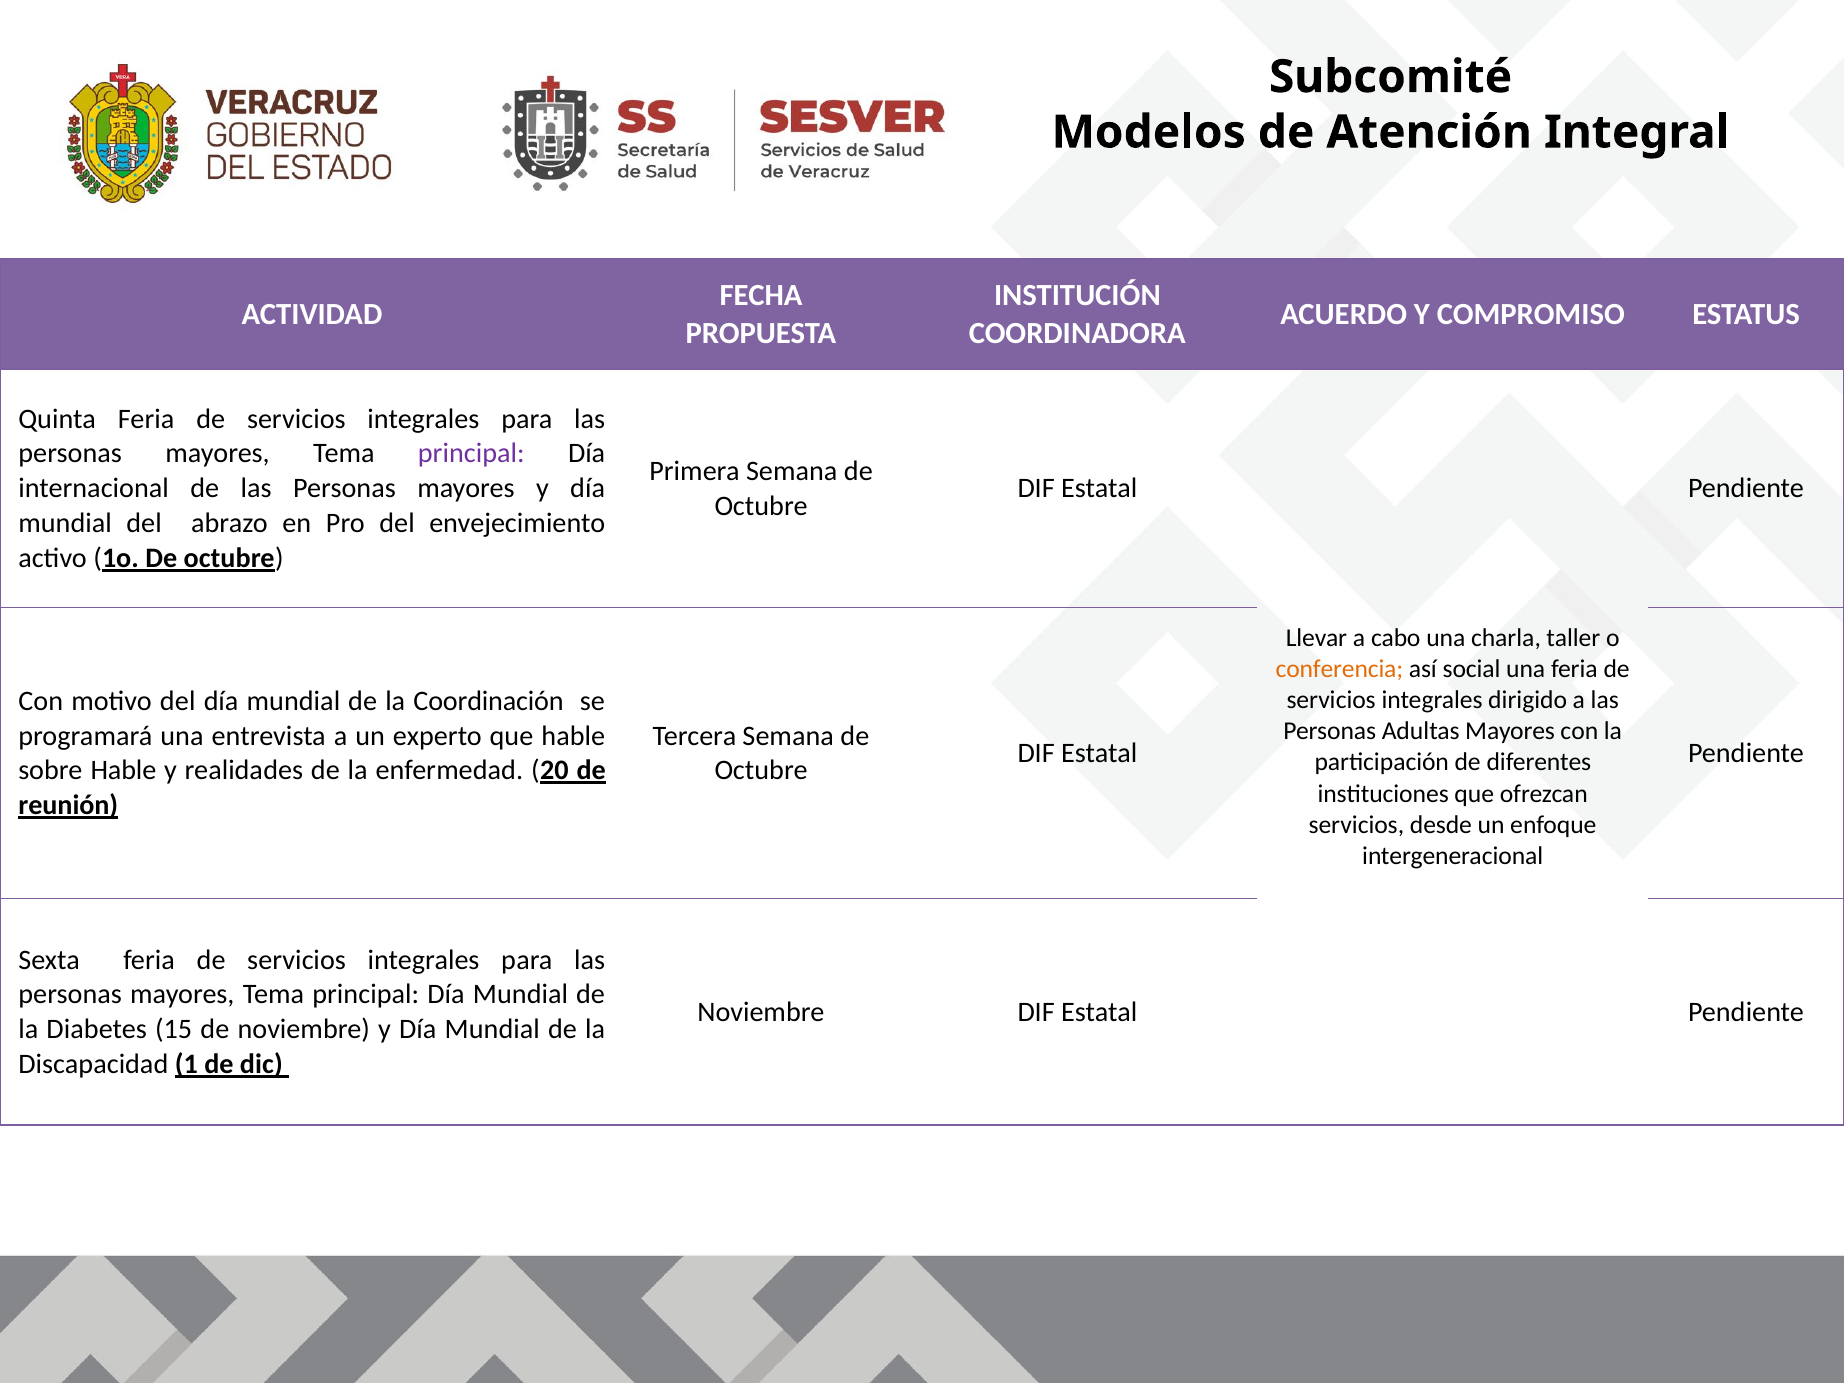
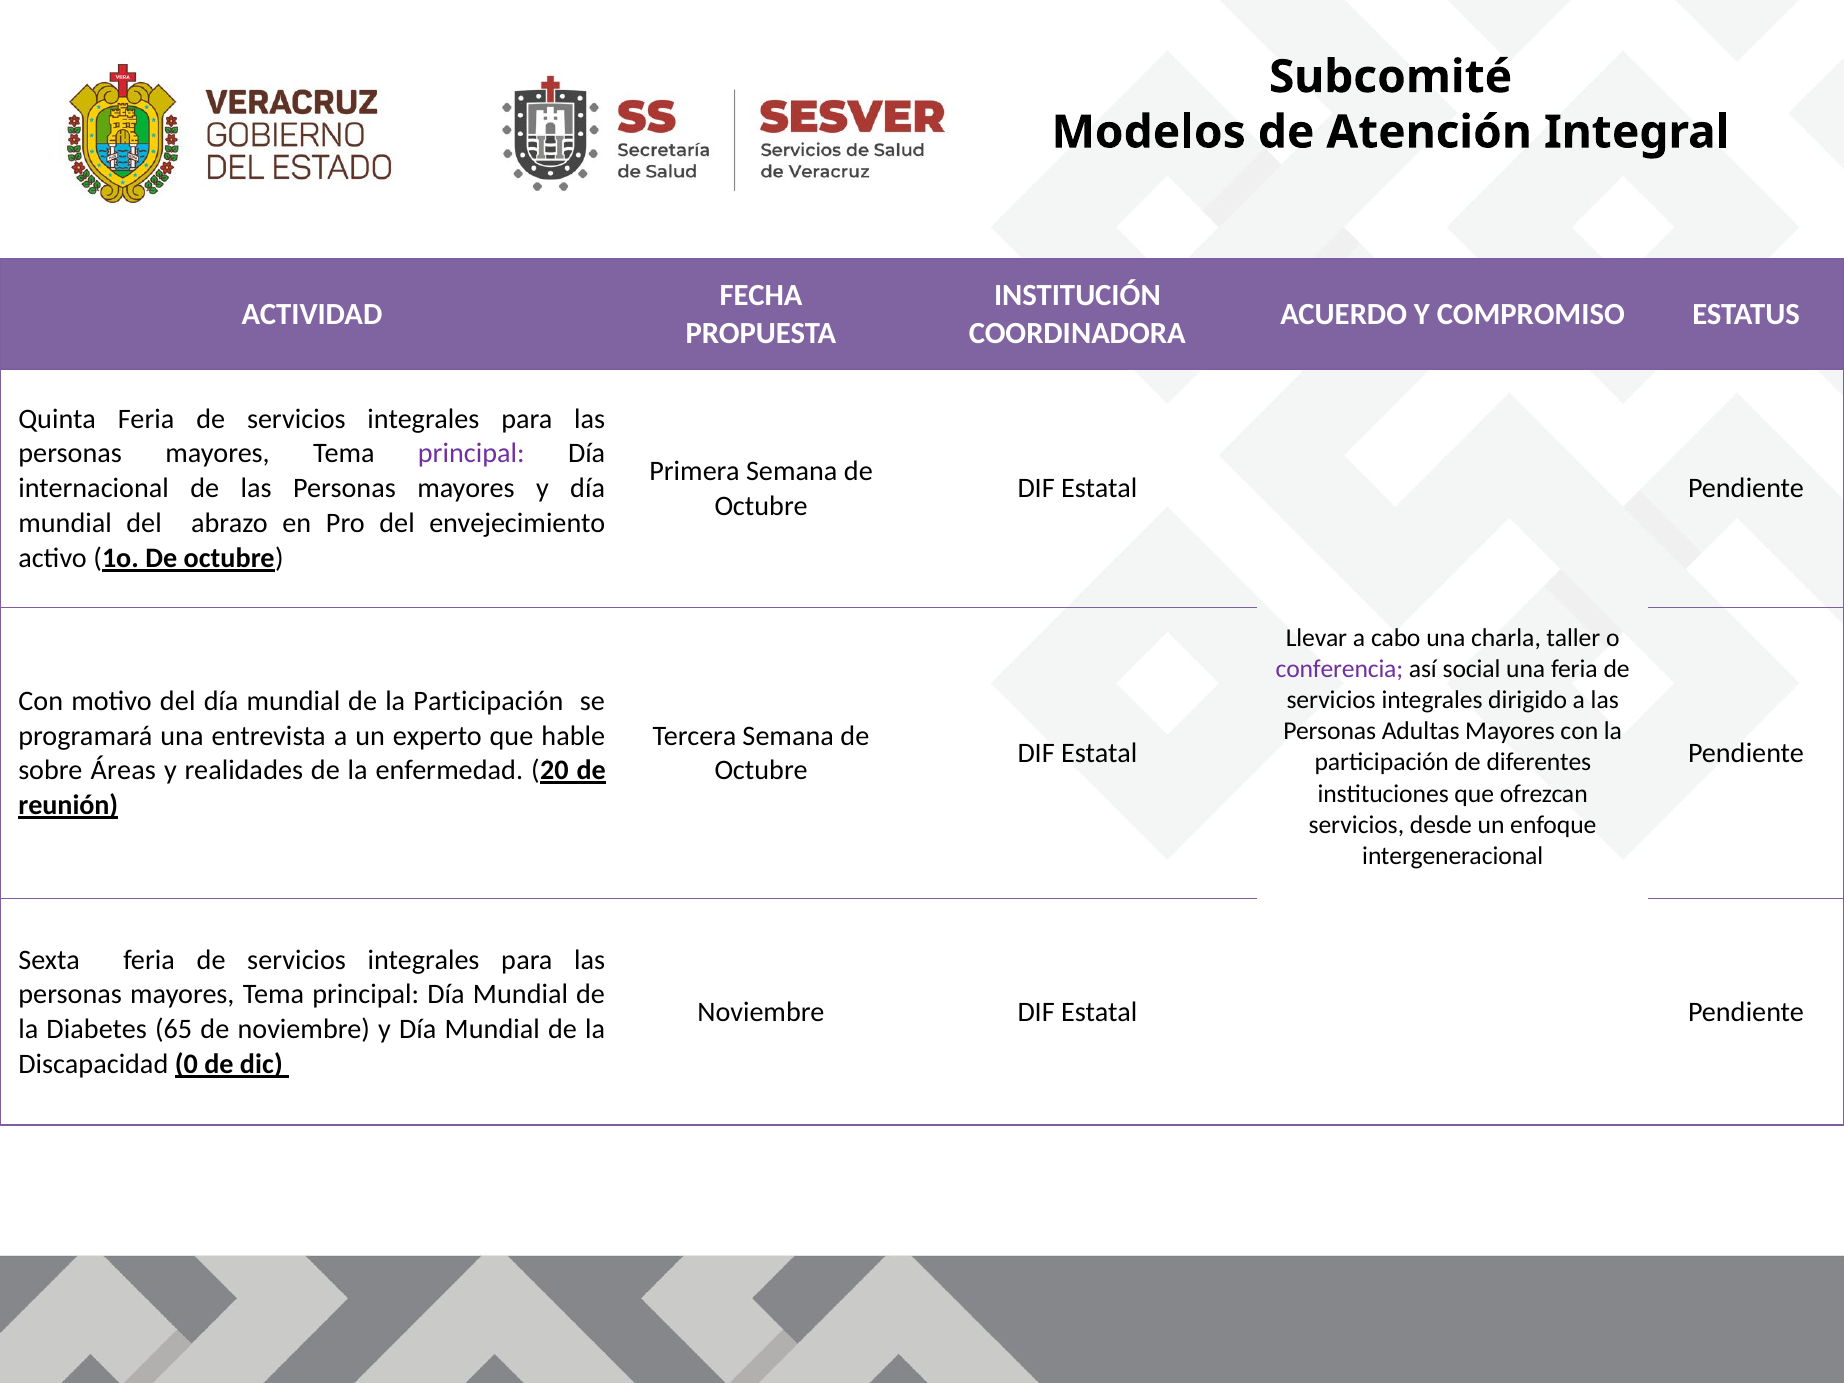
conferencia colour: orange -> purple
de la Coordinación: Coordinación -> Participación
sobre Hable: Hable -> Áreas
15: 15 -> 65
1: 1 -> 0
